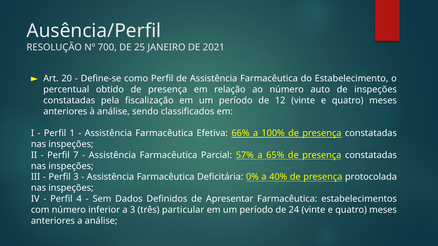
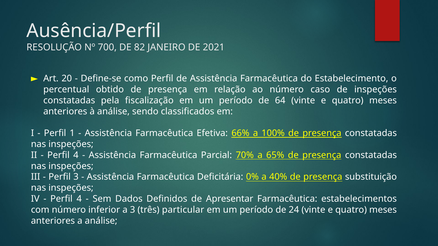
25: 25 -> 82
auto: auto -> caso
12: 12 -> 64
7 at (76, 155): 7 -> 4
57%: 57% -> 70%
protocolada: protocolada -> substituição
